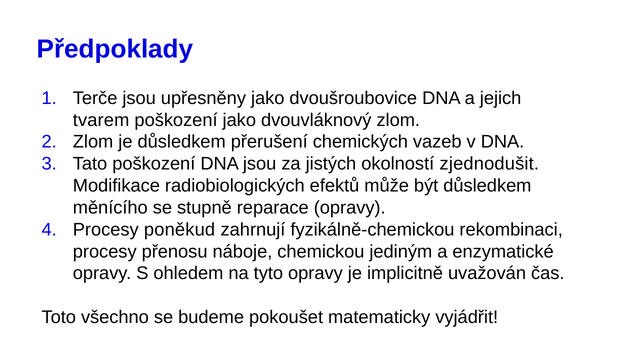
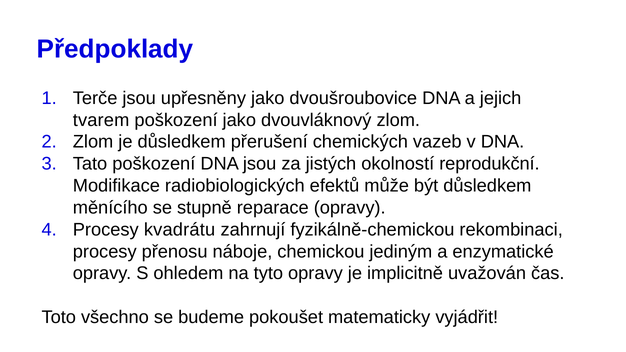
zjednodušit: zjednodušit -> reprodukční
poněkud: poněkud -> kvadrátu
